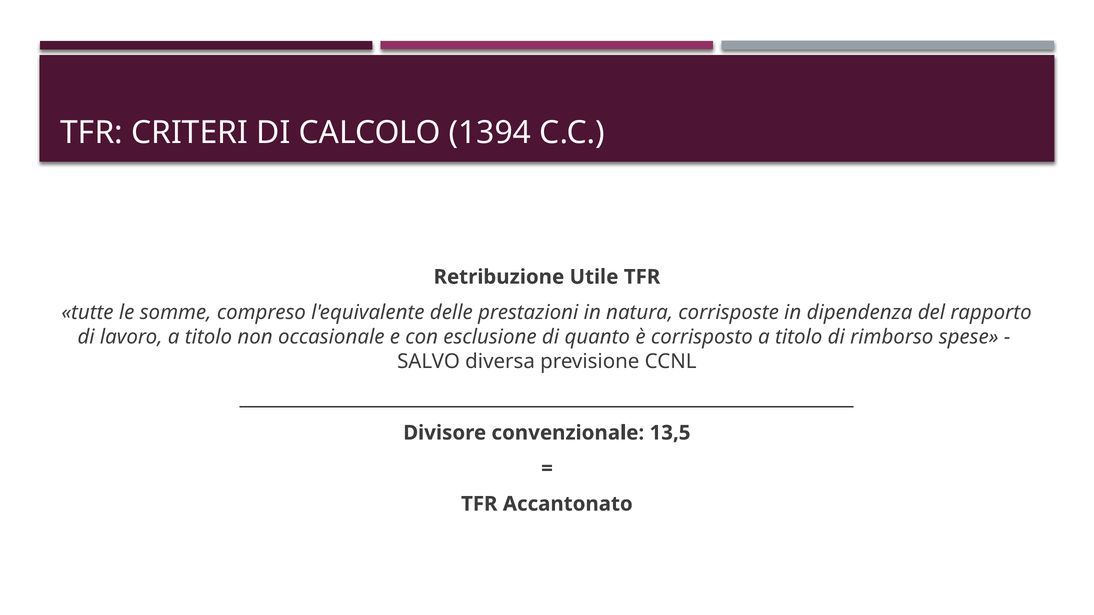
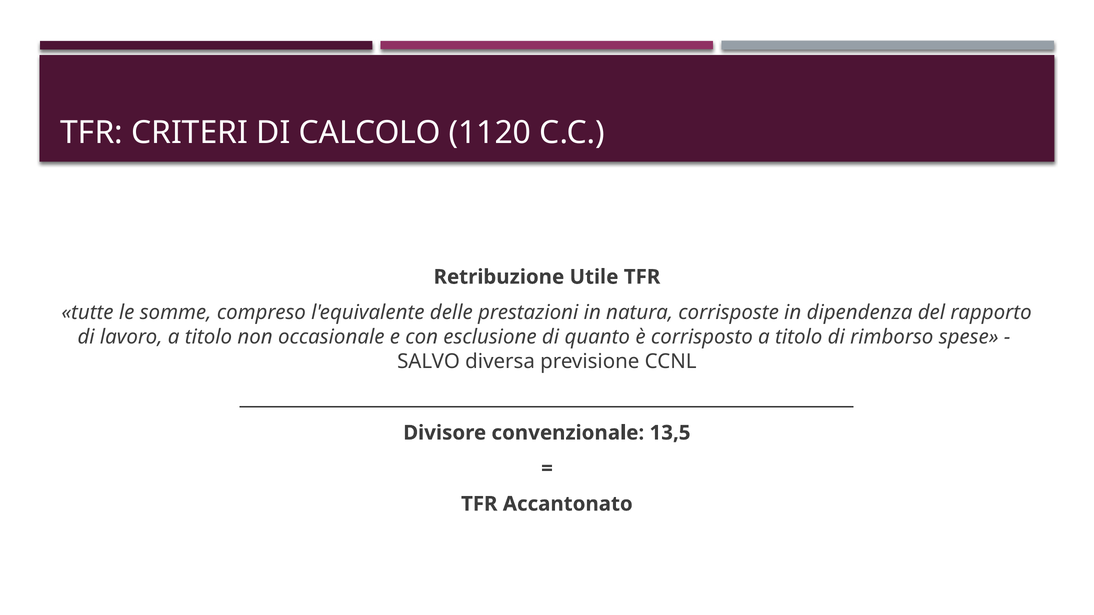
1394: 1394 -> 1120
